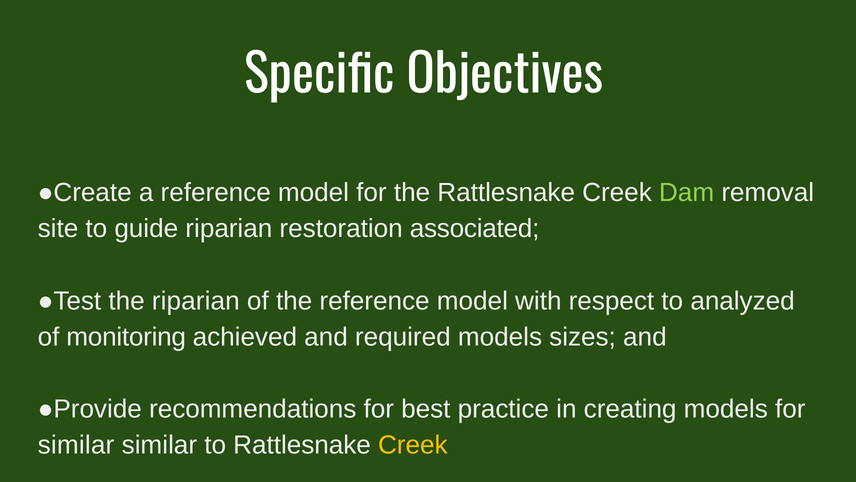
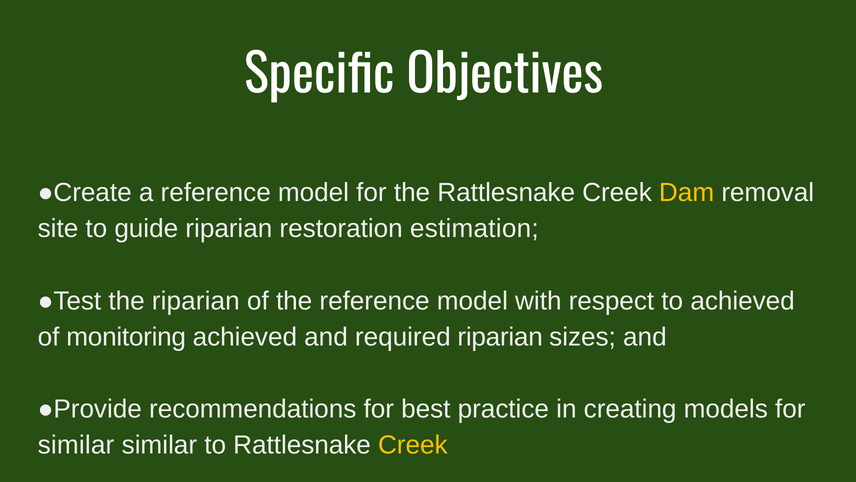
Dam colour: light green -> yellow
associated: associated -> estimation
to analyzed: analyzed -> achieved
required models: models -> riparian
